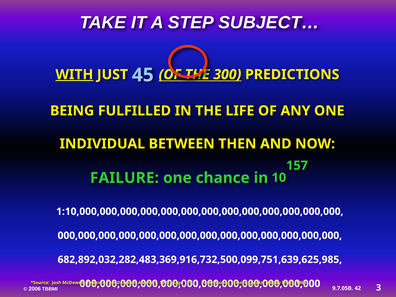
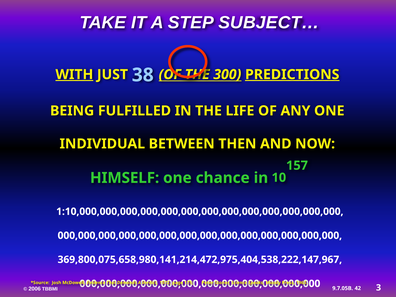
45: 45 -> 38
PREDICTIONS underline: none -> present
FAILURE: FAILURE -> HIMSELF
682,892,032,282,483,369,916,732,500,099,751,639,625,985: 682,892,032,282,483,369,916,732,500,099,751,639,625,985 -> 369,800,075,658,980,141,214,472,975,404,538,222,147,967
